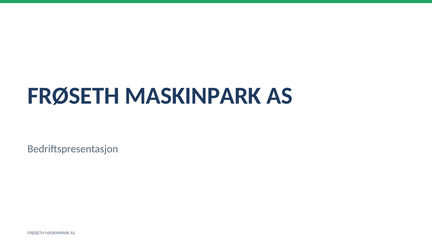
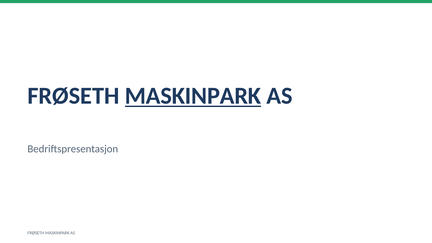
MASKINPARK at (193, 96) underline: none -> present
